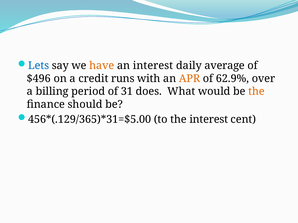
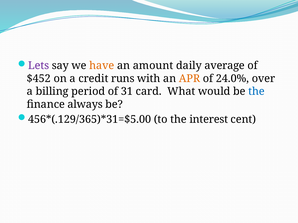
Lets colour: blue -> purple
an interest: interest -> amount
$496: $496 -> $452
62.9%: 62.9% -> 24.0%
does: does -> card
the at (257, 92) colour: orange -> blue
should: should -> always
